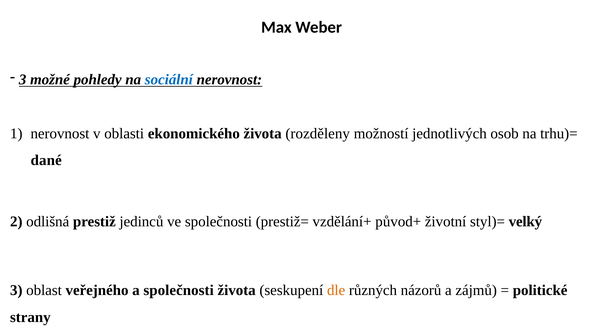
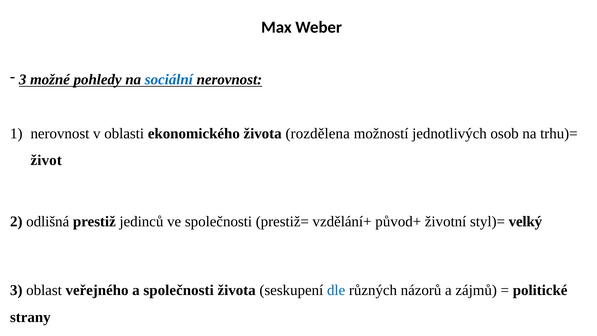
rozděleny: rozděleny -> rozdělena
dané: dané -> život
dle colour: orange -> blue
